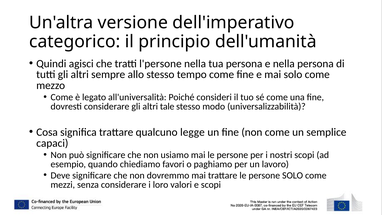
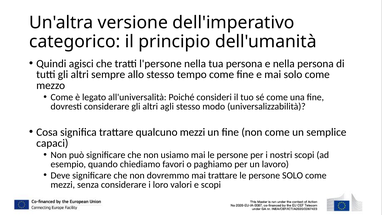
tale: tale -> agli
qualcuno legge: legge -> mezzi
